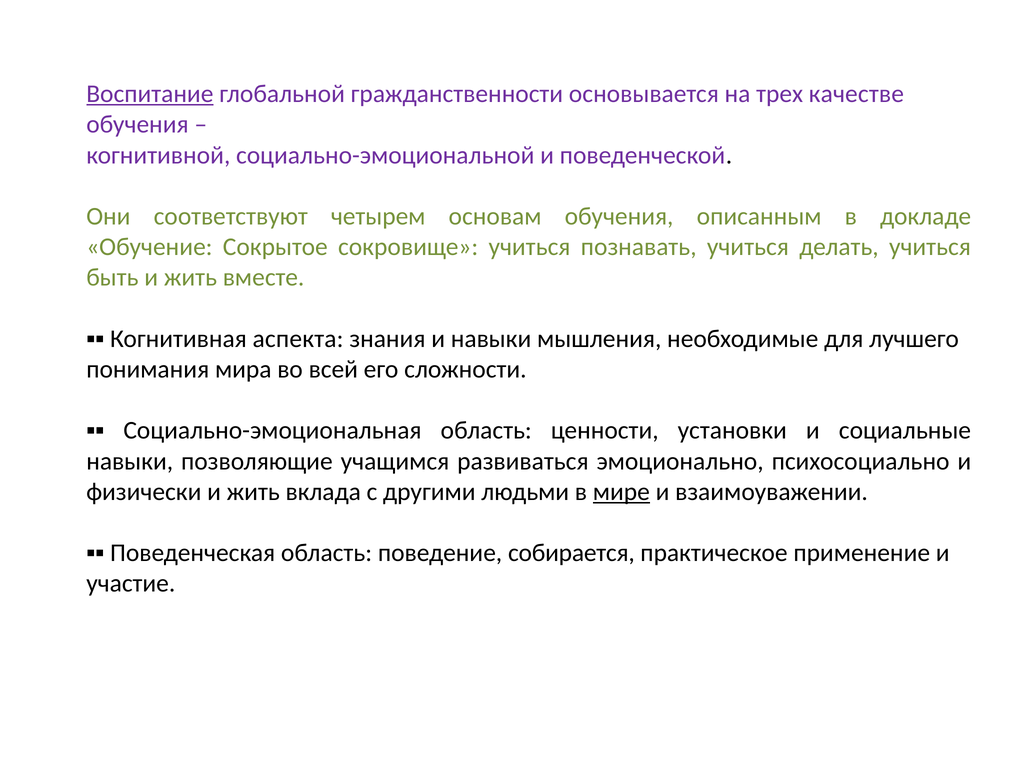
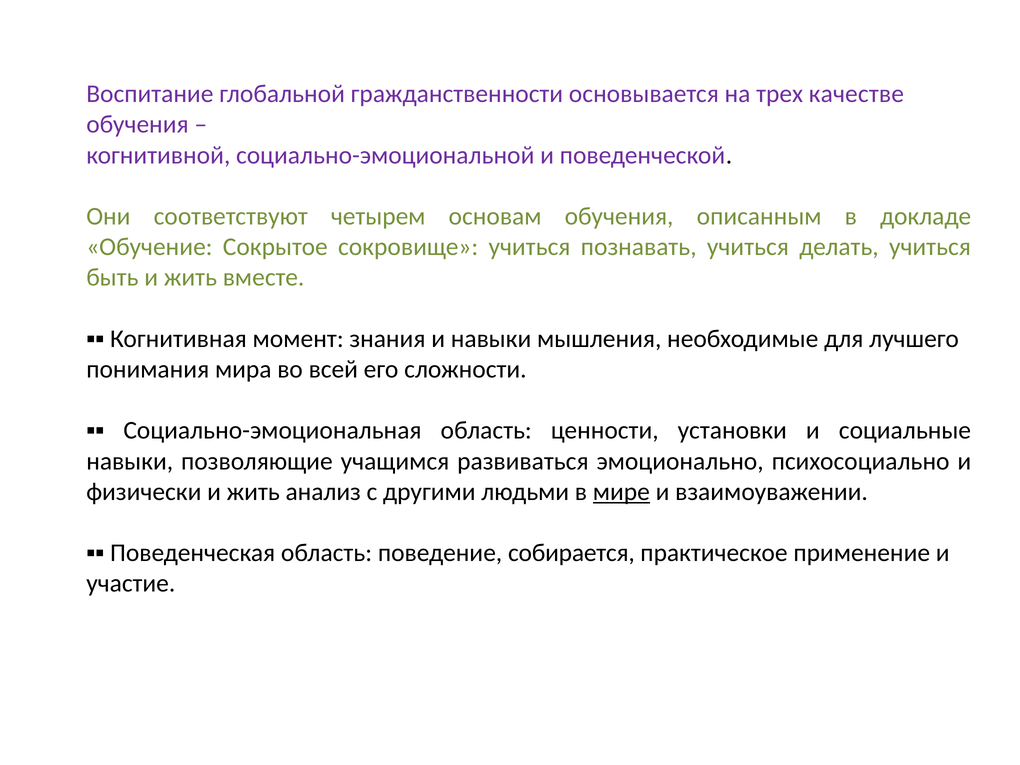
Воспитание underline: present -> none
аспекта: аспекта -> момент
вклада: вклада -> анализ
